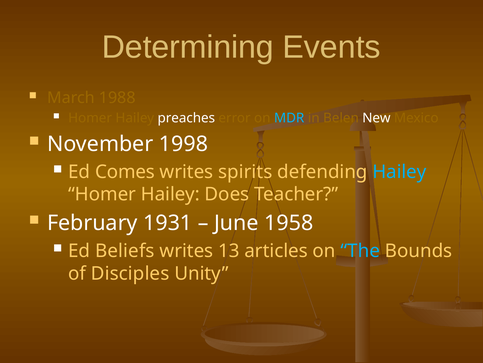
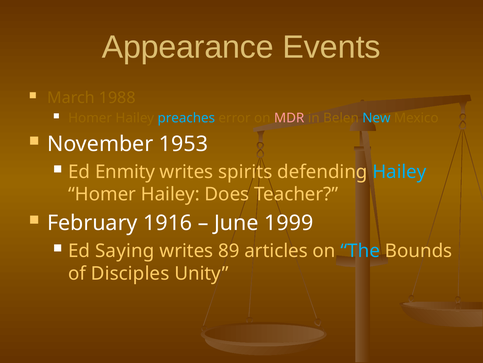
Determining: Determining -> Appearance
preaches colour: white -> light blue
MDR colour: light blue -> pink
New colour: white -> light blue
1998: 1998 -> 1953
Comes: Comes -> Enmity
1931: 1931 -> 1916
1958: 1958 -> 1999
Beliefs: Beliefs -> Saying
13: 13 -> 89
